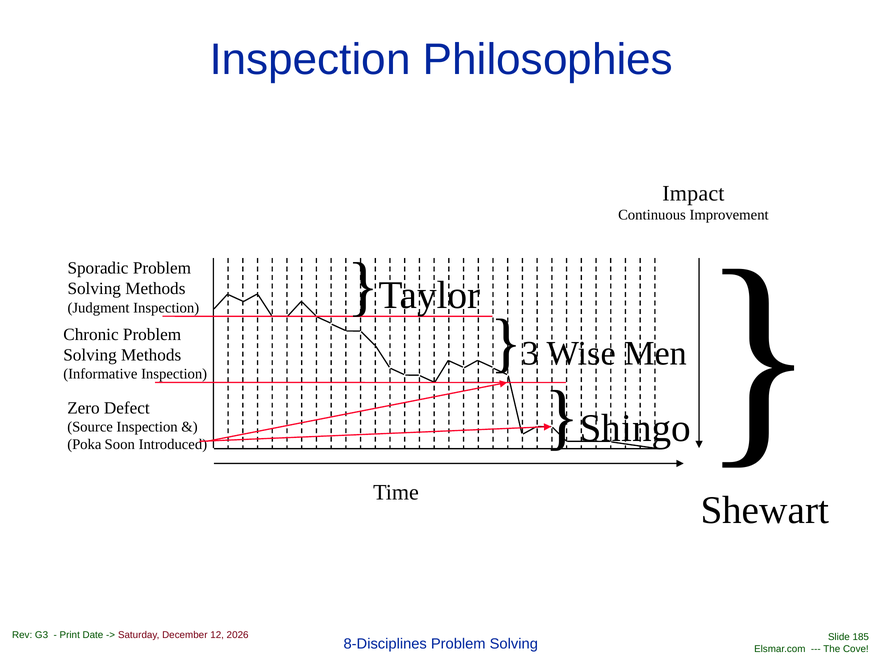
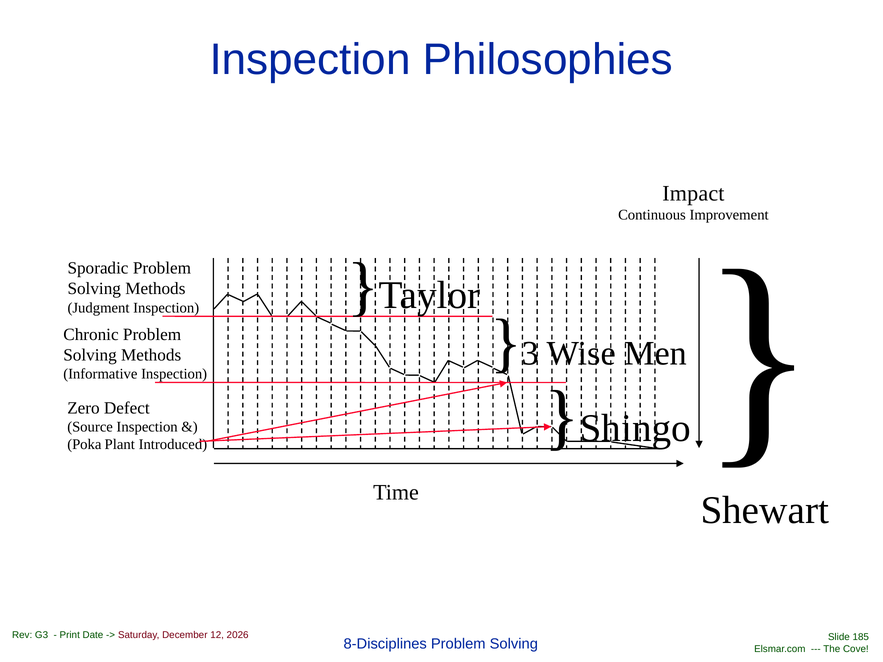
Soon: Soon -> Plant
